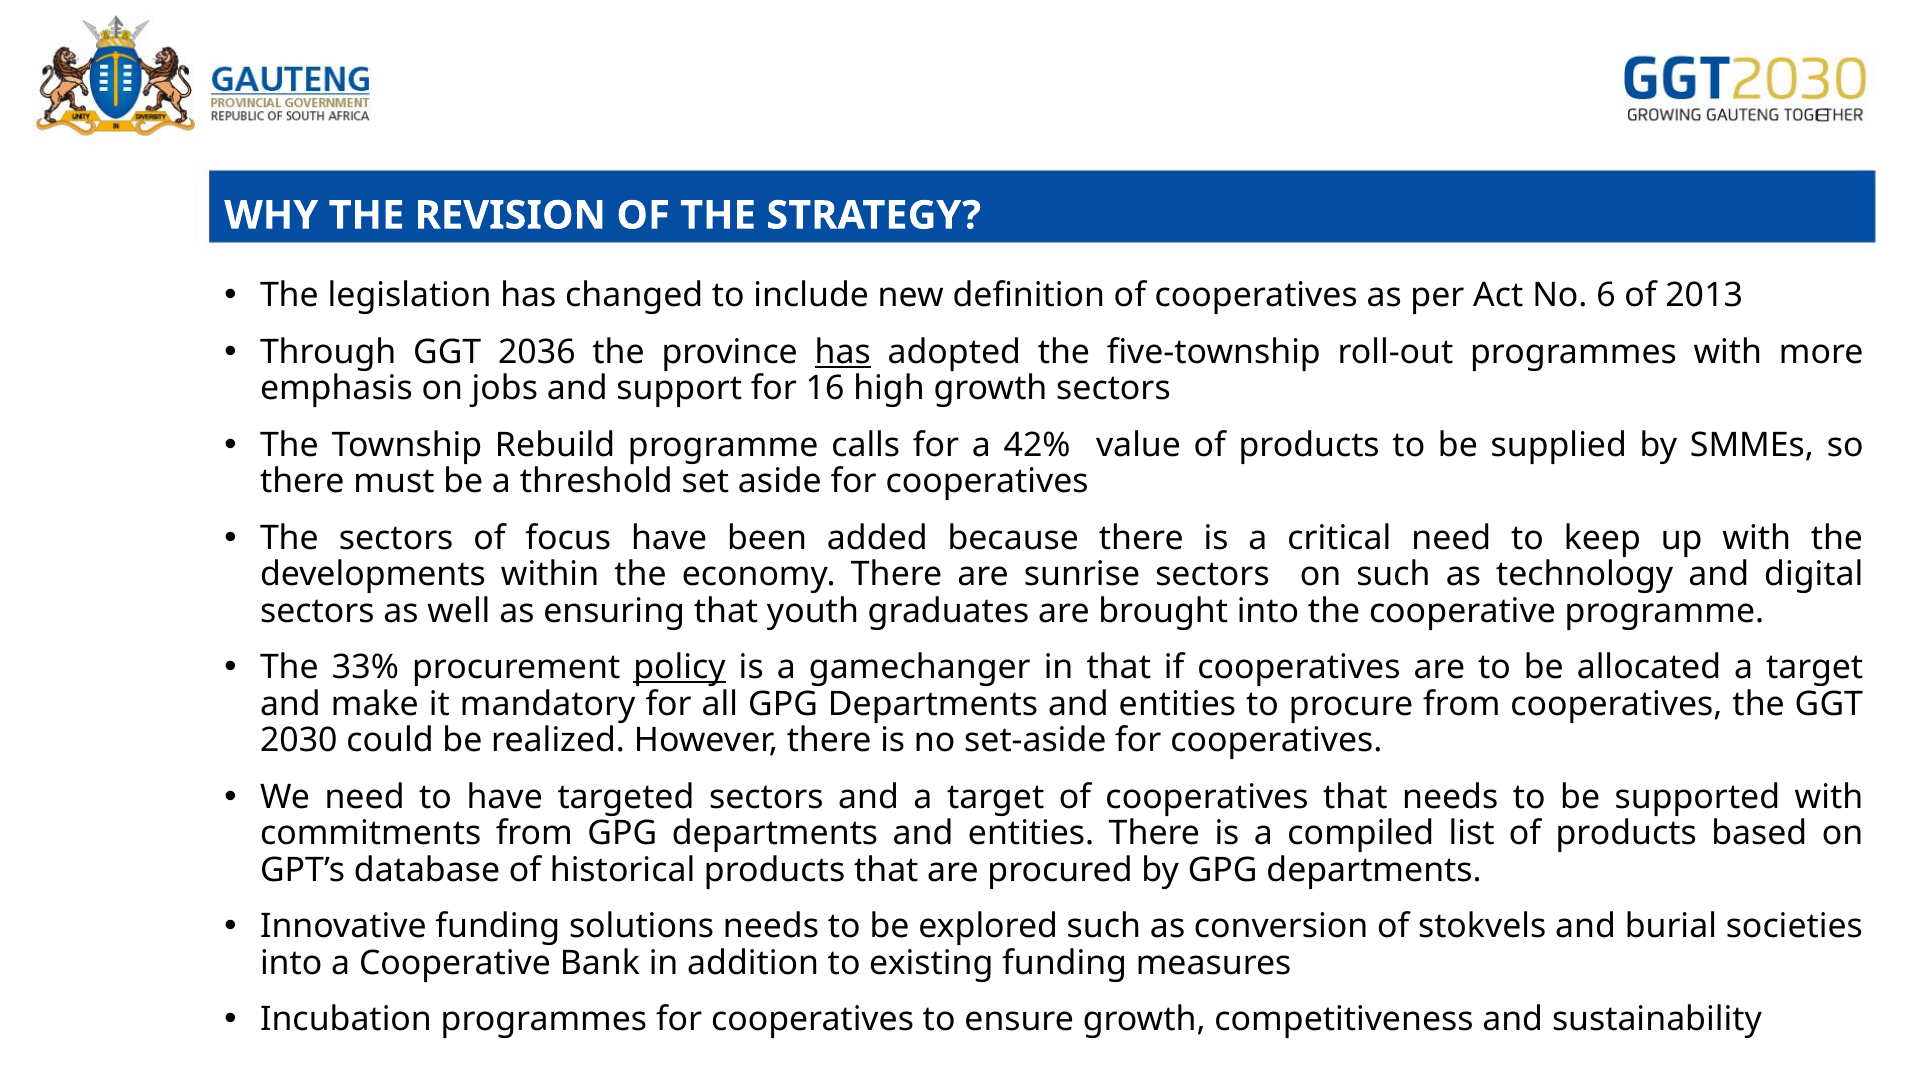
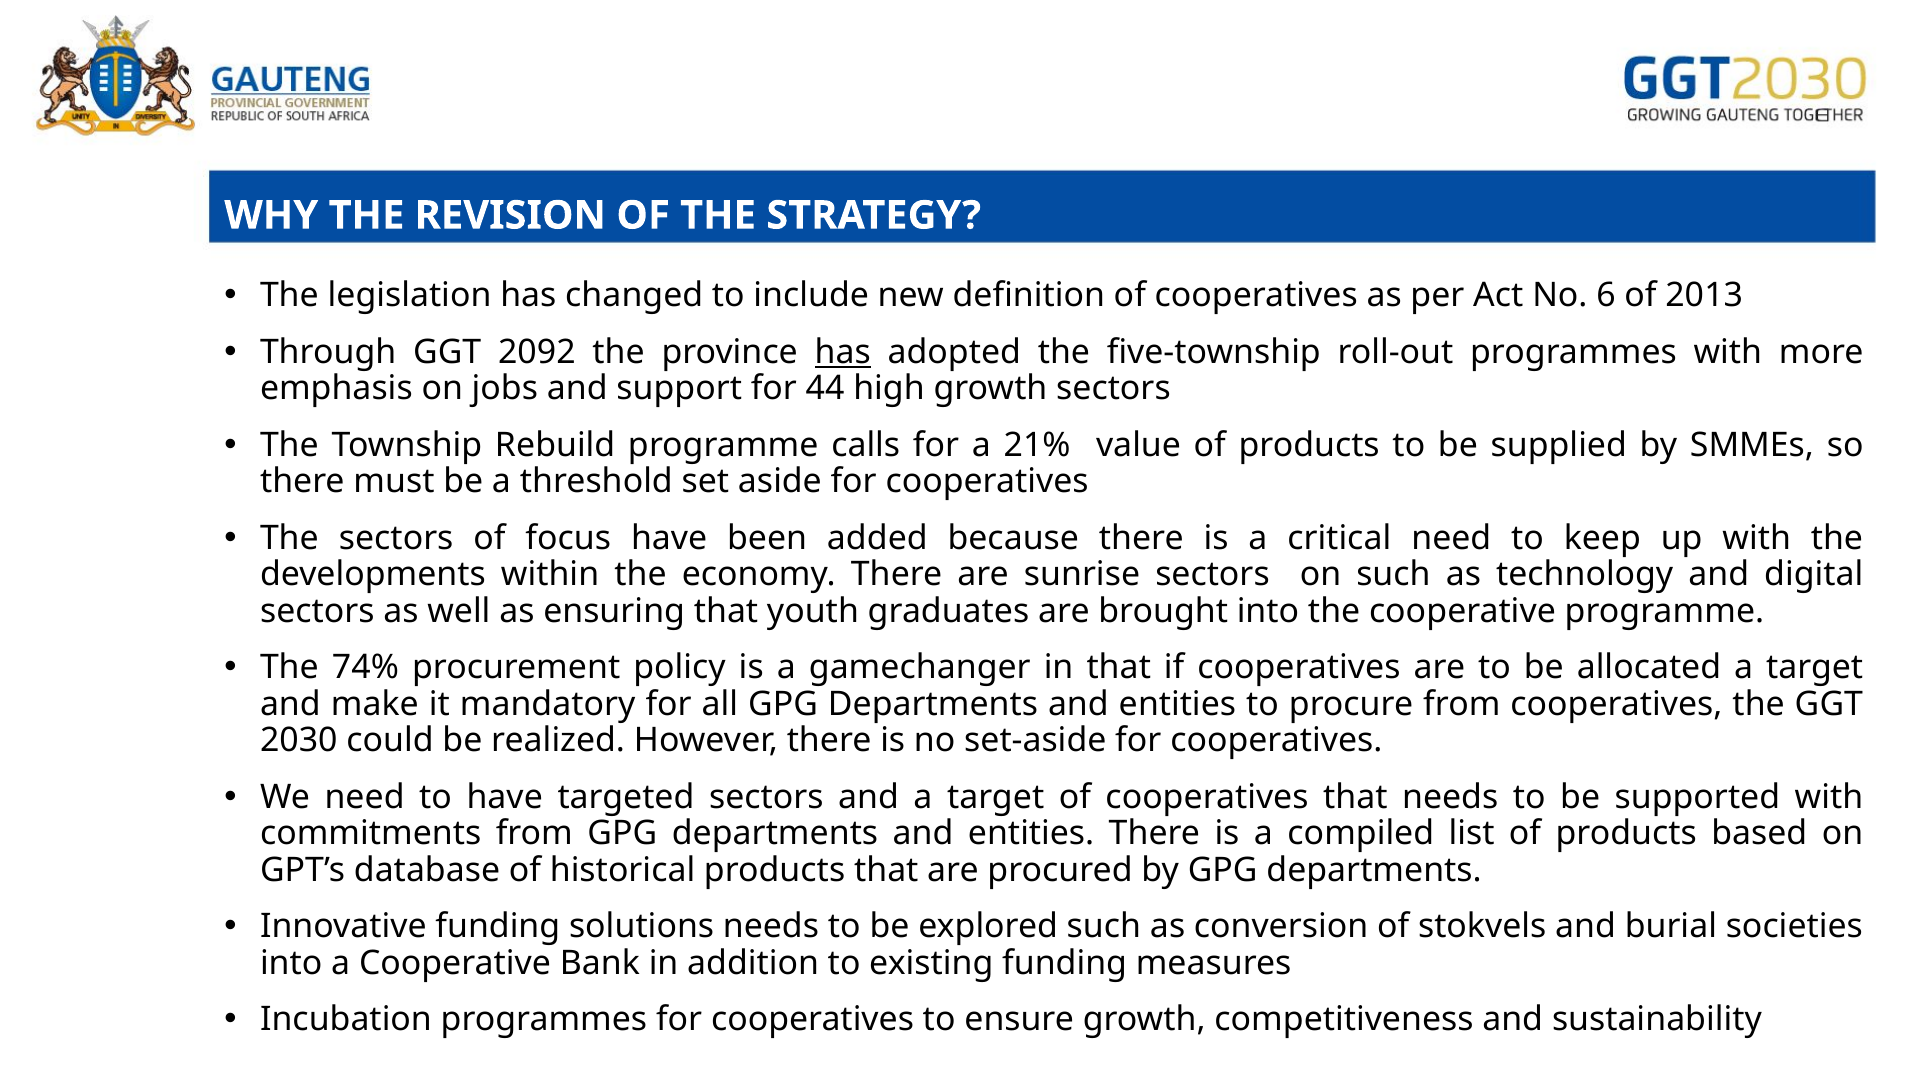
2036: 2036 -> 2092
16: 16 -> 44
42%: 42% -> 21%
33%: 33% -> 74%
policy underline: present -> none
